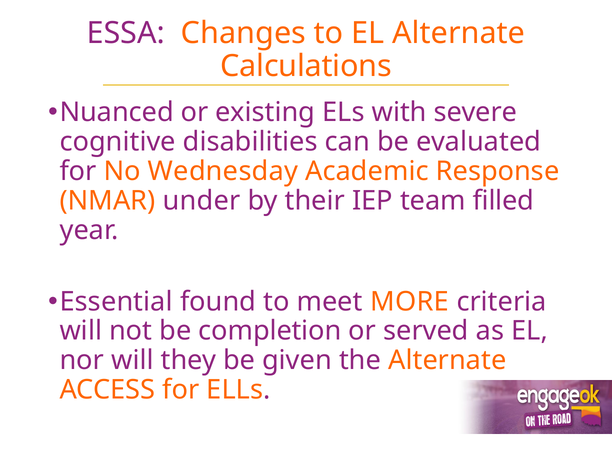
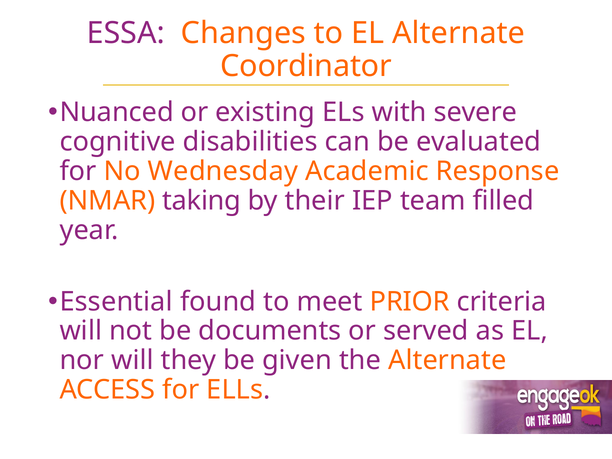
Calculations: Calculations -> Coordinator
under: under -> taking
MORE: MORE -> PRIOR
completion: completion -> documents
